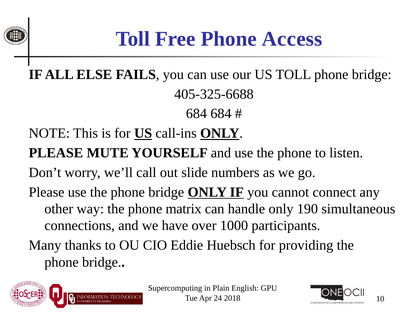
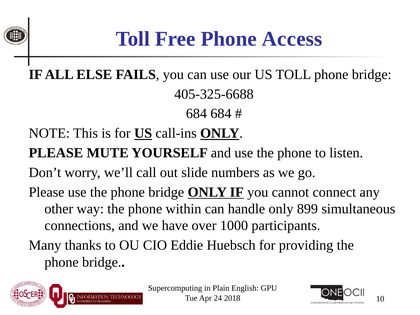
matrix: matrix -> within
190: 190 -> 899
